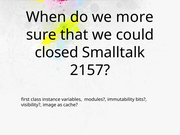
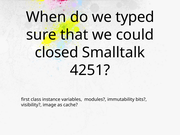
more: more -> typed
2157: 2157 -> 4251
